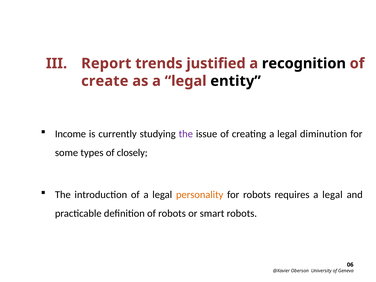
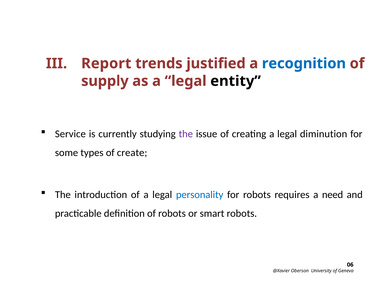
recognition colour: black -> blue
create: create -> supply
Income: Income -> Service
closely: closely -> create
personality colour: orange -> blue
requires a legal: legal -> need
